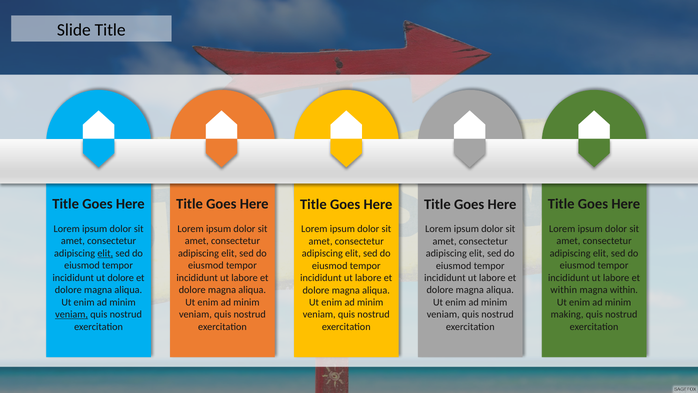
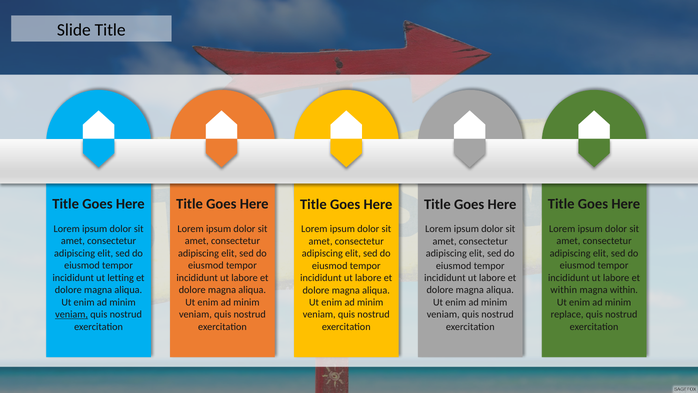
elit at (105, 253) underline: present -> none
ut dolore: dolore -> letting
making: making -> replace
